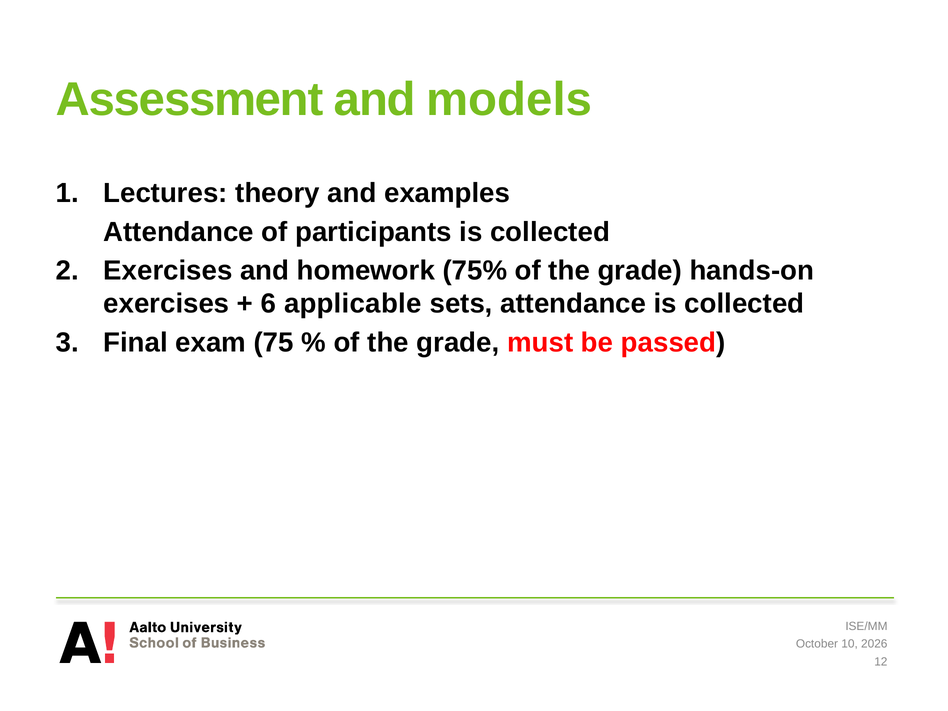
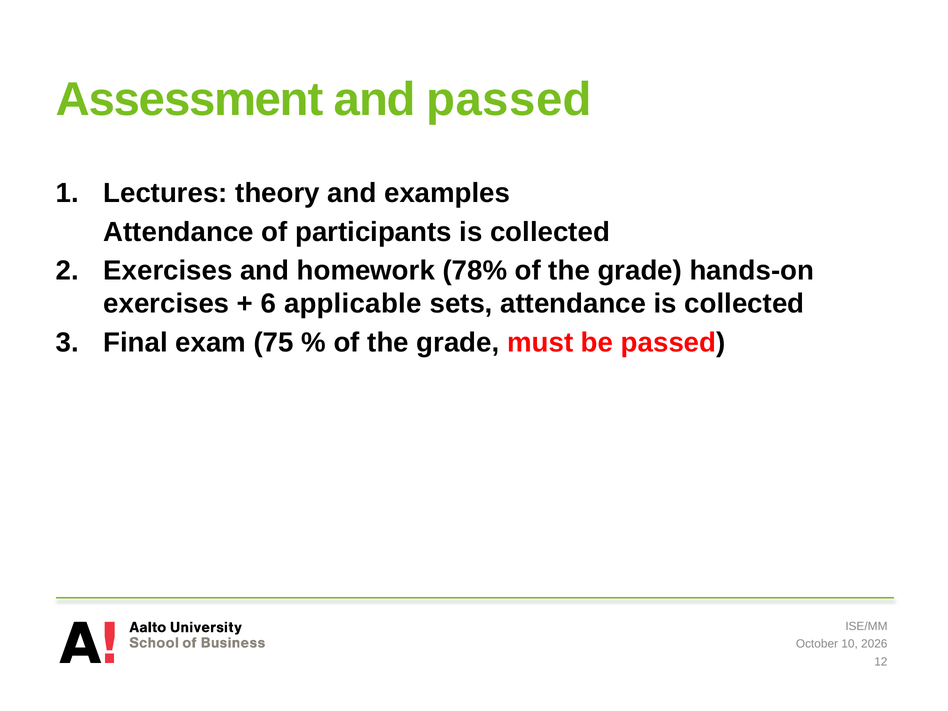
and models: models -> passed
75%: 75% -> 78%
